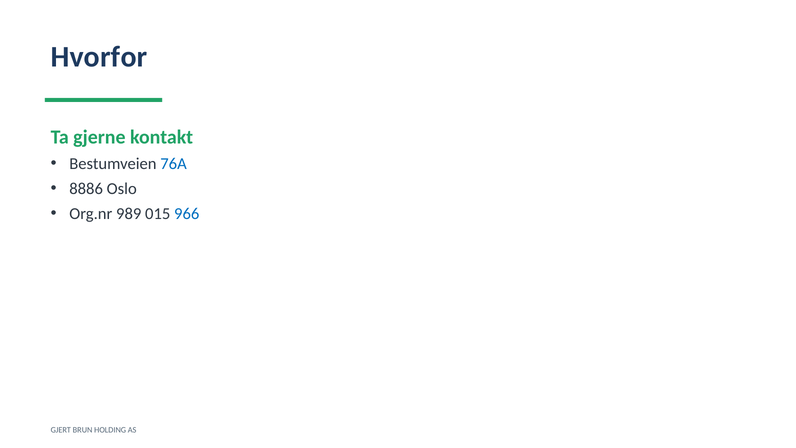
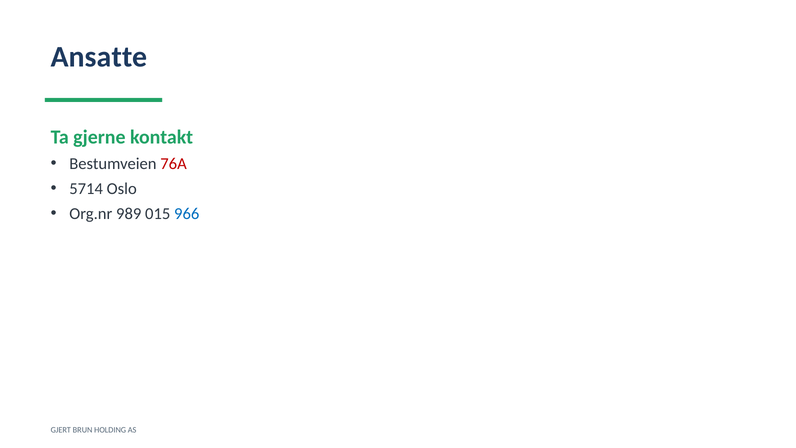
Hvorfor: Hvorfor -> Ansatte
76A colour: blue -> red
8886: 8886 -> 5714
